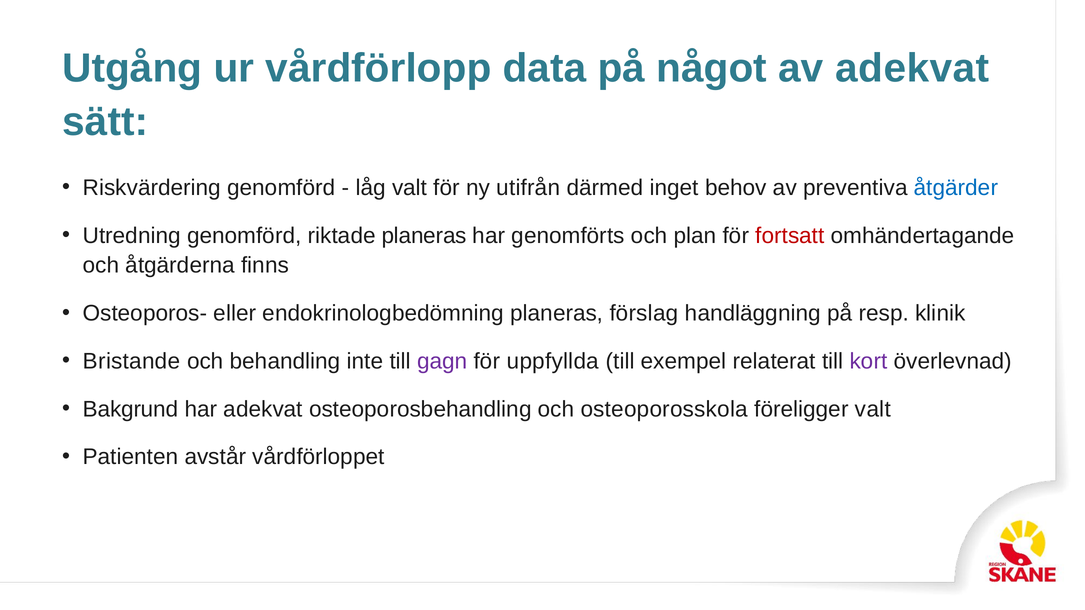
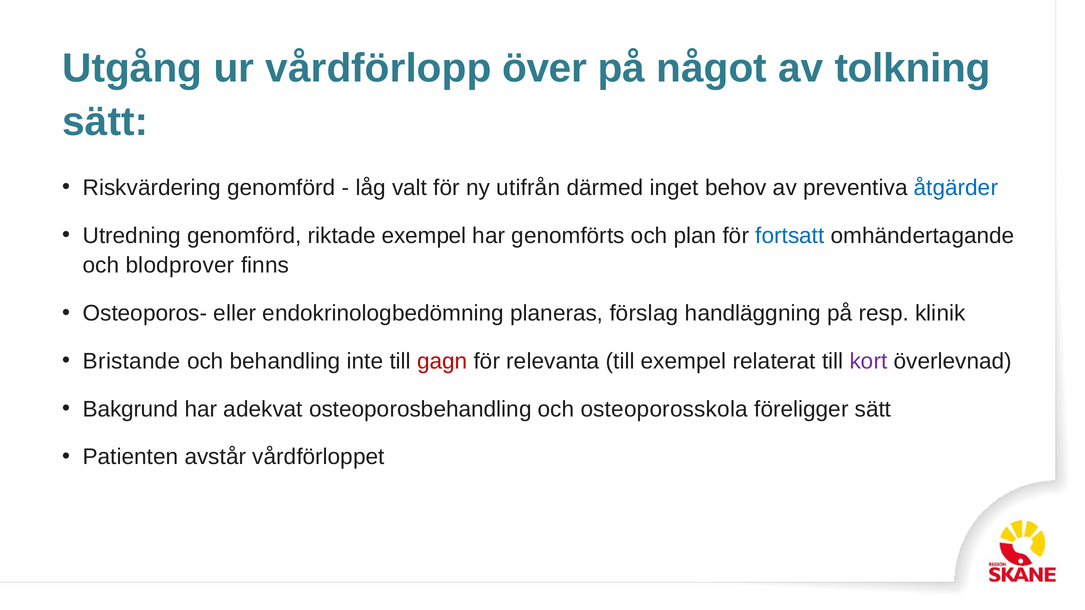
data: data -> över
av adekvat: adekvat -> tolkning
riktade planeras: planeras -> exempel
fortsatt colour: red -> blue
åtgärderna: åtgärderna -> blodprover
gagn colour: purple -> red
uppfyllda: uppfyllda -> relevanta
föreligger valt: valt -> sätt
